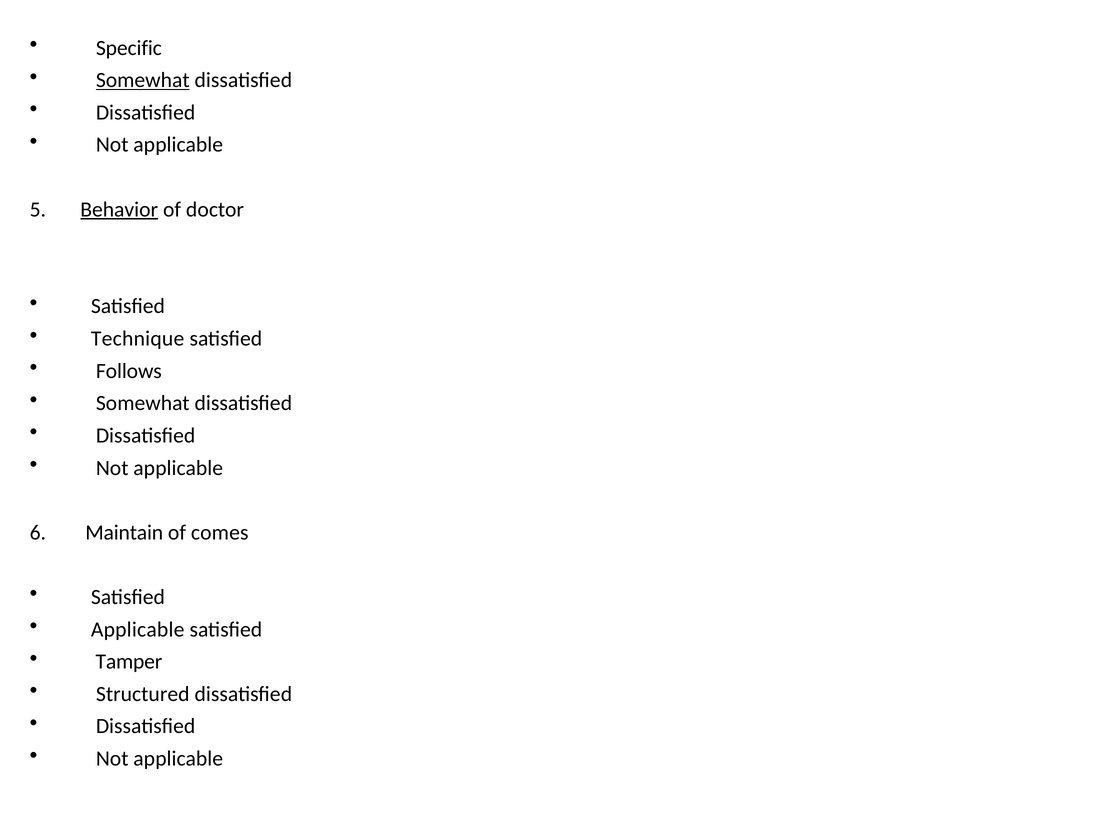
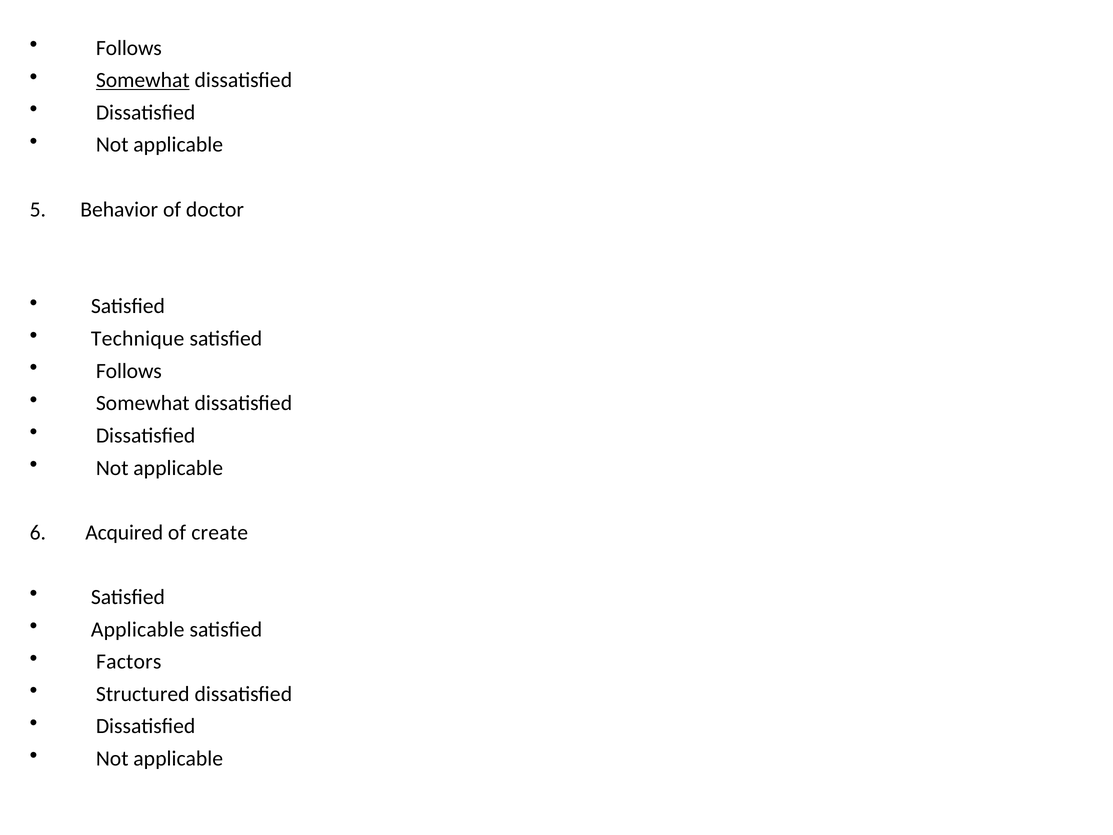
Specific at (129, 48): Specific -> Follows
Behavior underline: present -> none
Maintain: Maintain -> Acquired
comes: comes -> create
Tamper: Tamper -> Factors
